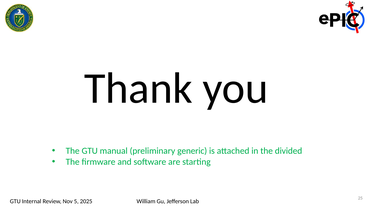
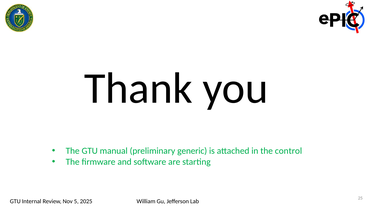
divided: divided -> control
